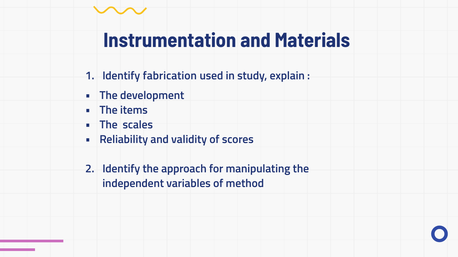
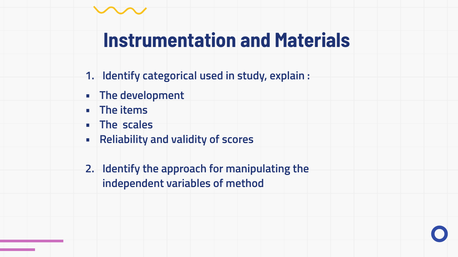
fabrication: fabrication -> categorical
